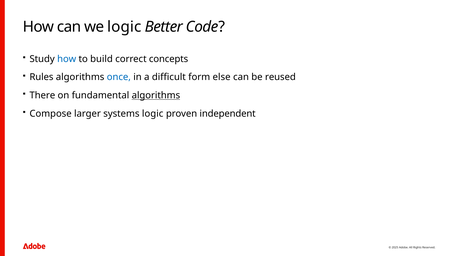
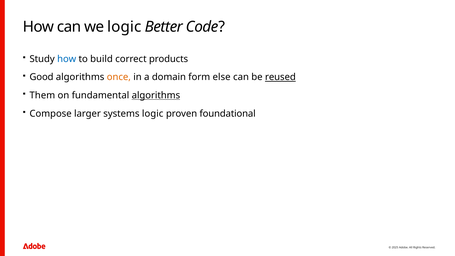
concepts: concepts -> products
Rules: Rules -> Good
once colour: blue -> orange
difficult: difficult -> domain
reused underline: none -> present
There: There -> Them
independent: independent -> foundational
